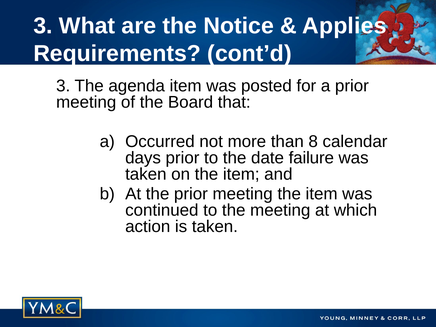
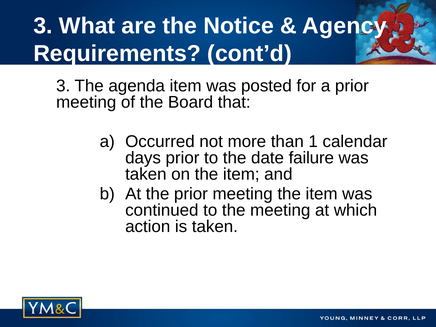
Applies: Applies -> Agency
8: 8 -> 1
